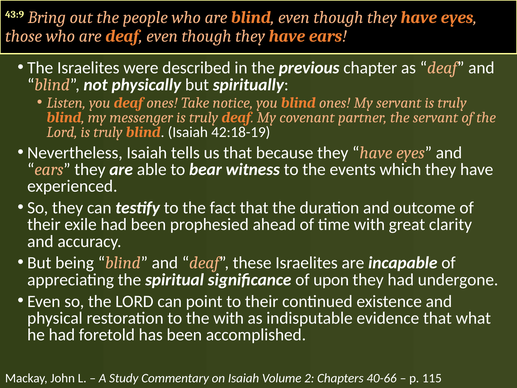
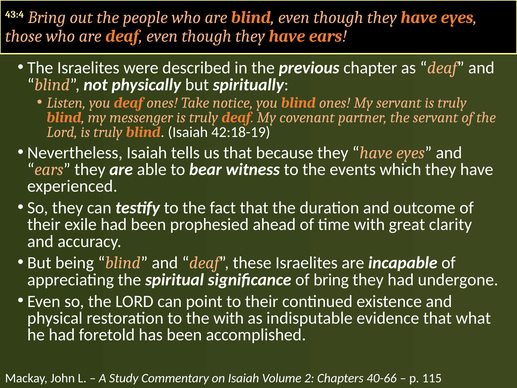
43:9: 43:9 -> 43:4
of upon: upon -> bring
